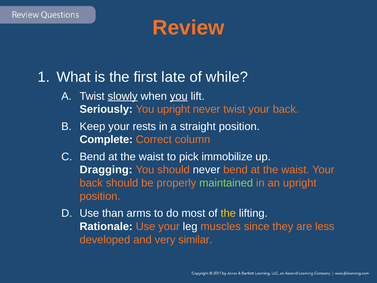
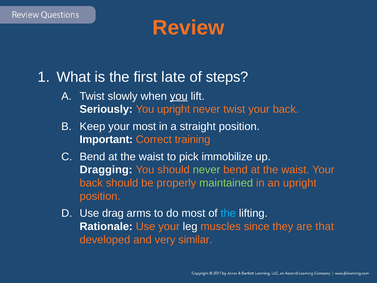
while: while -> steps
slowly underline: present -> none
your rests: rests -> most
Complete: Complete -> Important
column: column -> training
never at (207, 170) colour: white -> light green
than: than -> drag
the at (228, 213) colour: yellow -> light blue
less: less -> that
